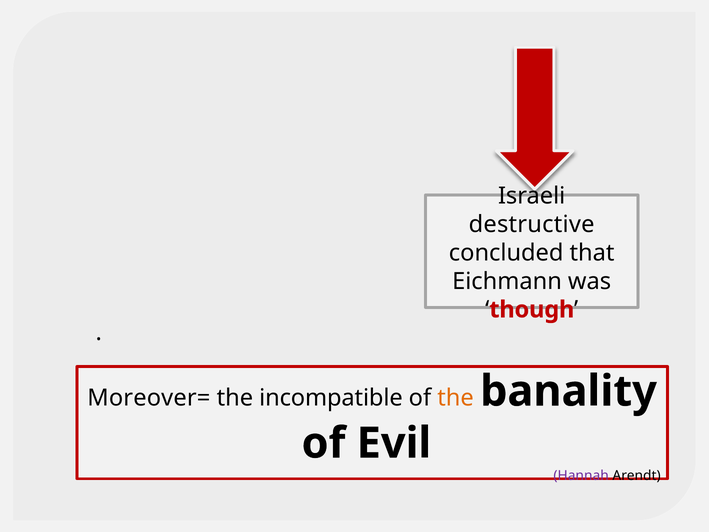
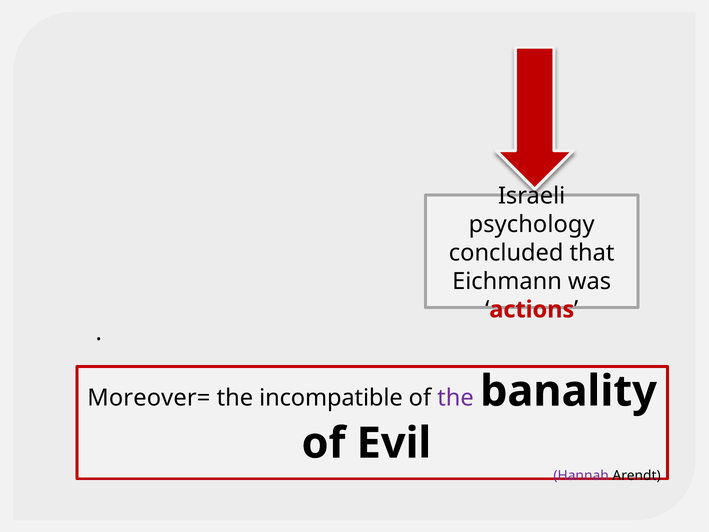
destructive: destructive -> psychology
though: though -> actions
the at (456, 398) colour: orange -> purple
